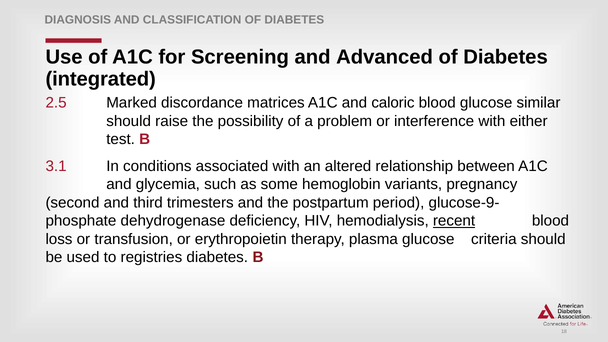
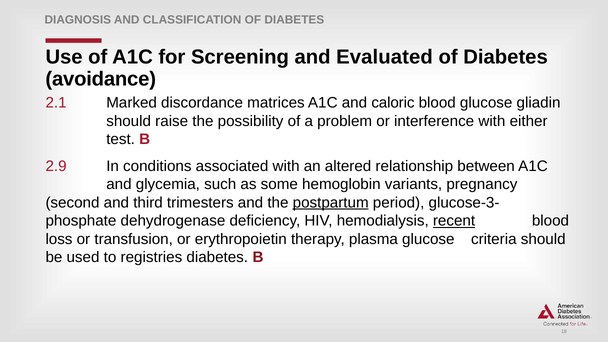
Advanced: Advanced -> Evaluated
integrated: integrated -> avoidance
2.5: 2.5 -> 2.1
similar: similar -> gliadin
3.1: 3.1 -> 2.9
postpartum underline: none -> present
glucose-9-: glucose-9- -> glucose-3-
